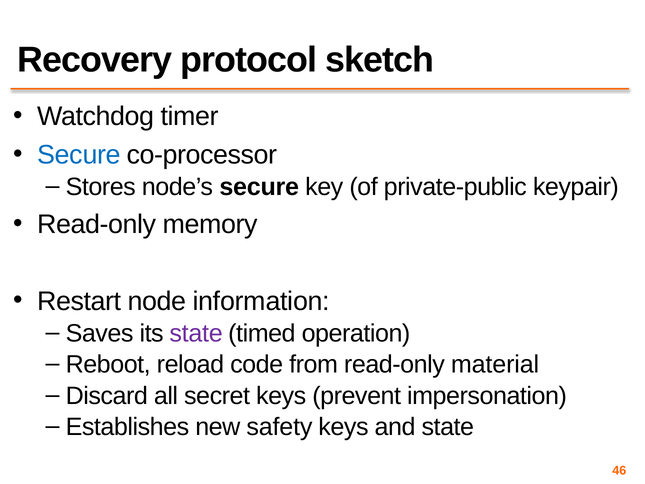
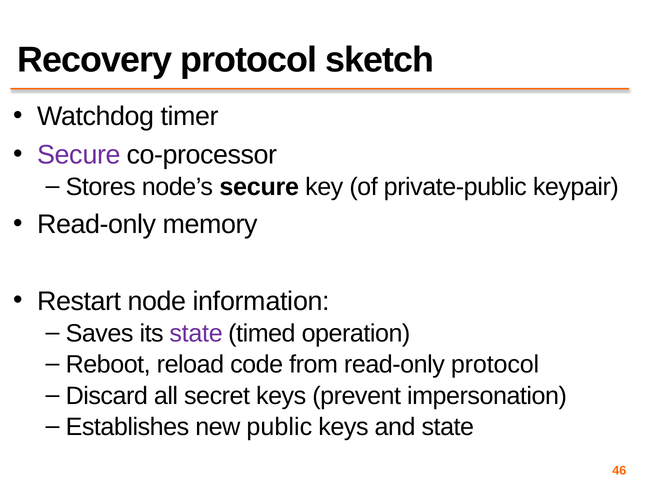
Secure at (79, 155) colour: blue -> purple
read-only material: material -> protocol
safety: safety -> public
